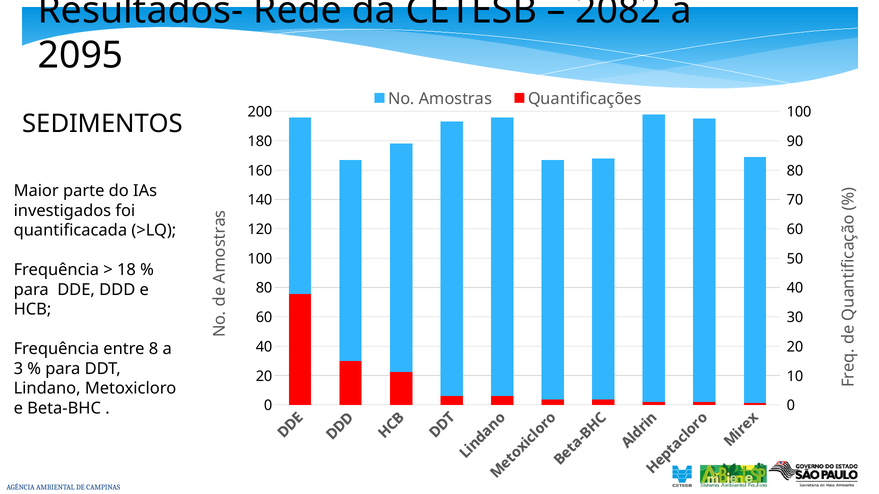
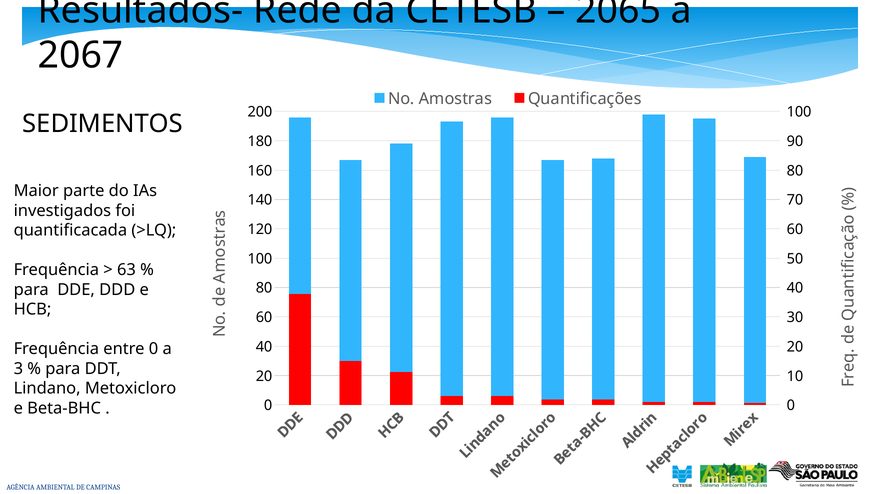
2082: 2082 -> 2065
2095: 2095 -> 2067
18: 18 -> 63
entre 8: 8 -> 0
